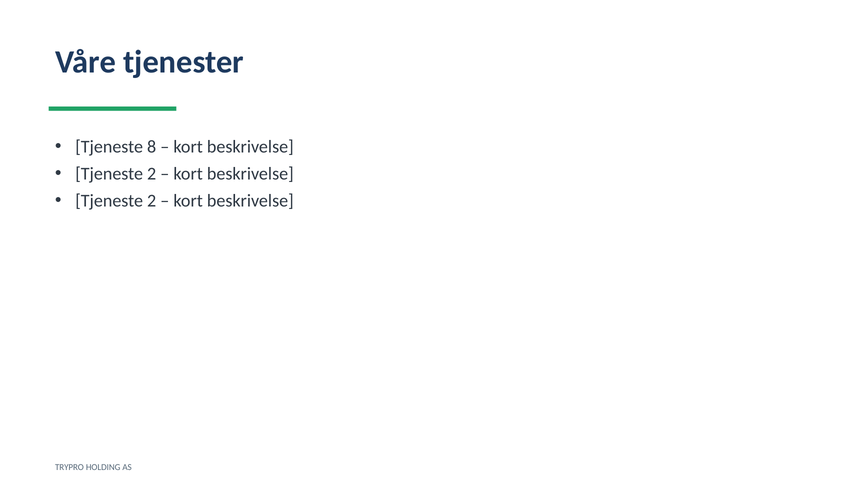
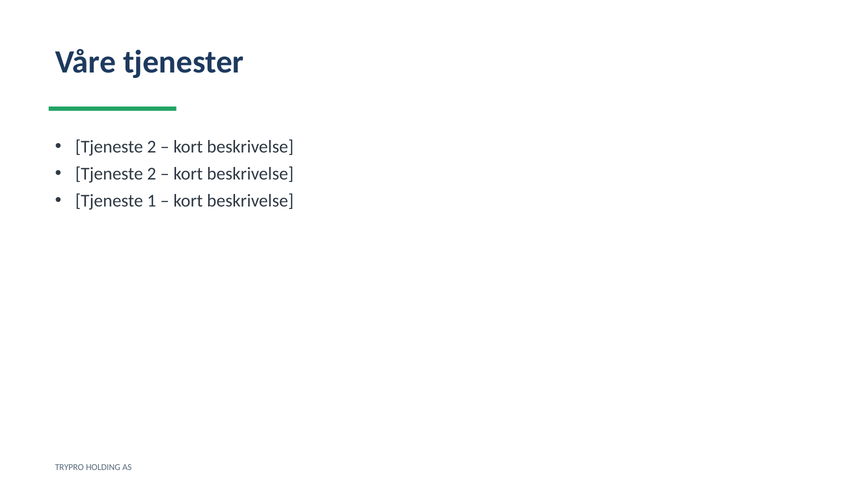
8 at (152, 147): 8 -> 2
2 at (152, 201): 2 -> 1
